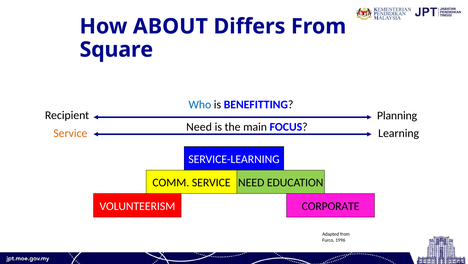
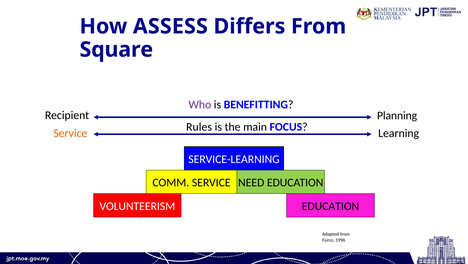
ABOUT: ABOUT -> ASSESS
Who colour: blue -> purple
Need at (199, 126): Need -> Rules
CORPORATE at (331, 206): CORPORATE -> EDUCATION
